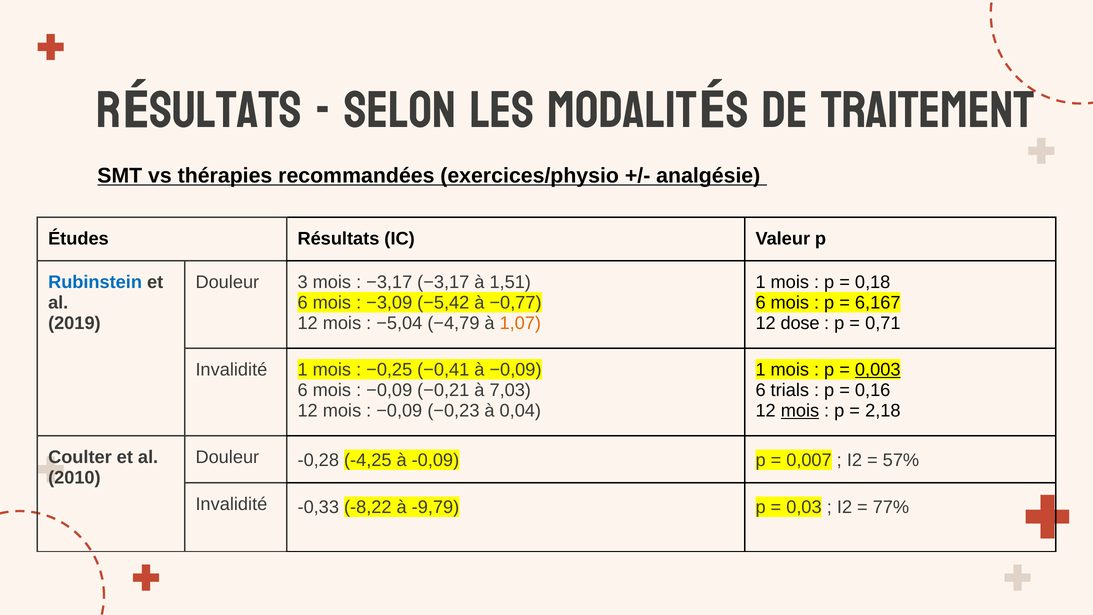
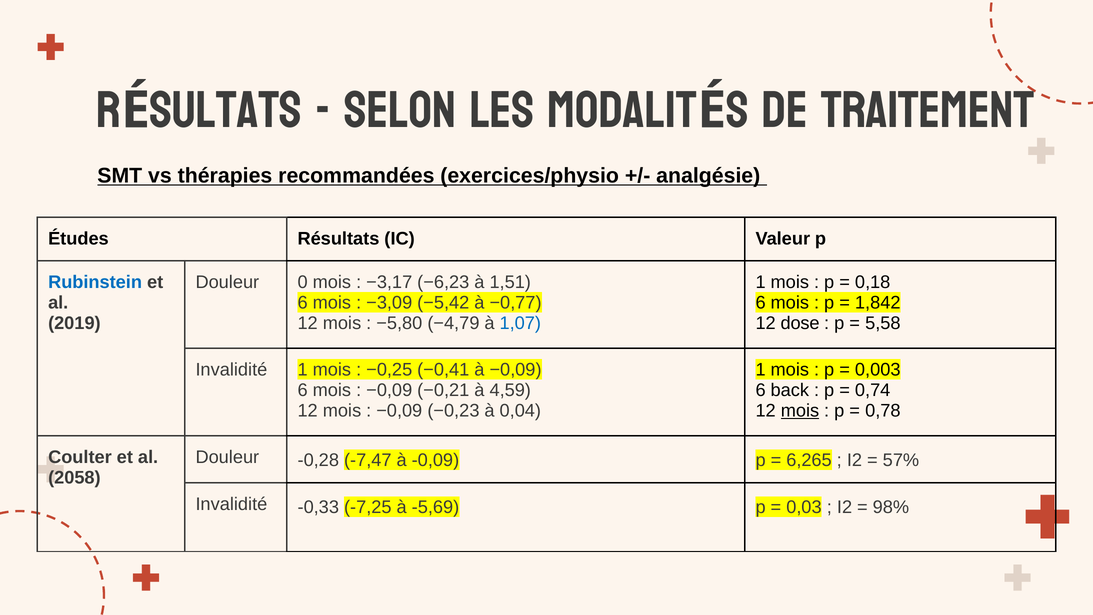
3: 3 -> 0
−3,17 −3,17: −3,17 -> −6,23
6,167: 6,167 -> 1,842
−5,04: −5,04 -> −5,80
1,07 colour: orange -> blue
0,71: 0,71 -> 5,58
0,003 underline: present -> none
7,03: 7,03 -> 4,59
trials: trials -> back
0,16: 0,16 -> 0,74
2,18: 2,18 -> 0,78
-4,25: -4,25 -> -7,47
0,007: 0,007 -> 6,265
2010: 2010 -> 2058
-8,22: -8,22 -> -7,25
-9,79: -9,79 -> -5,69
77%: 77% -> 98%
